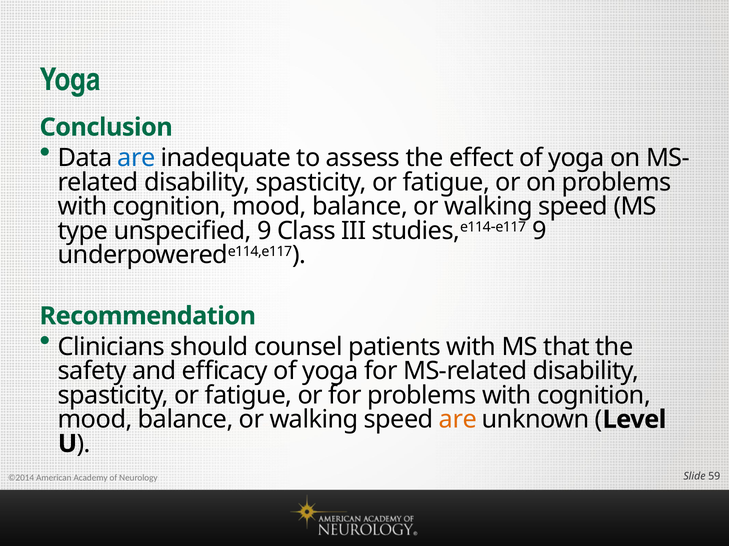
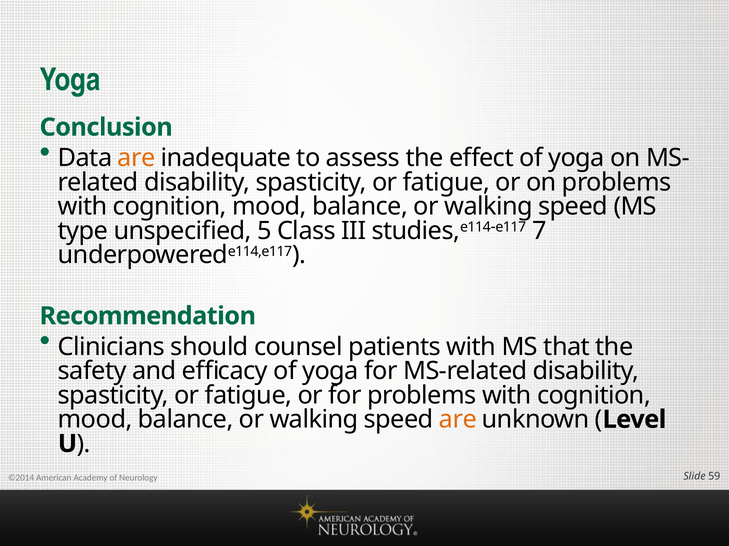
are at (137, 158) colour: blue -> orange
unspecified 9: 9 -> 5
studies,e114e117 9: 9 -> 7
